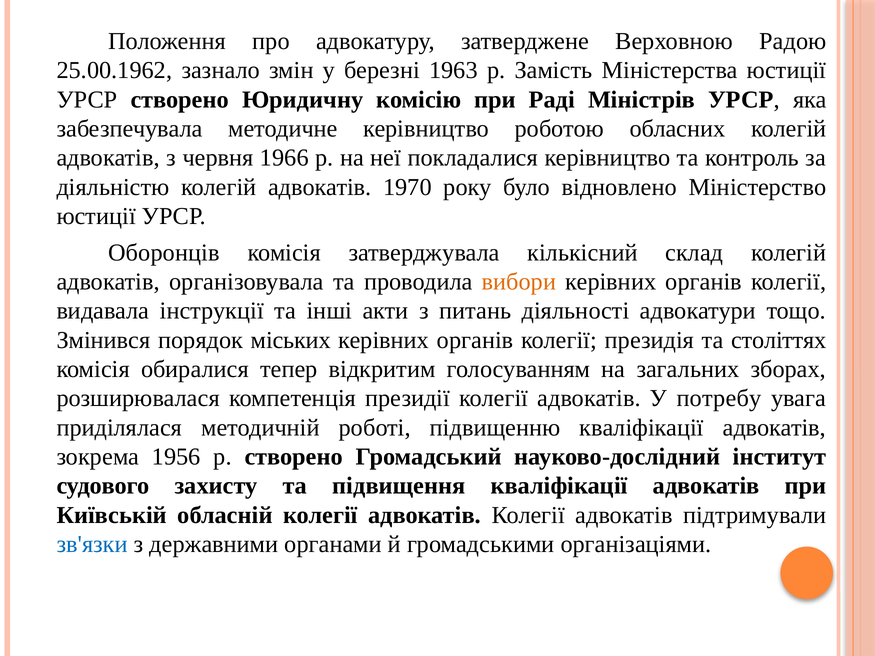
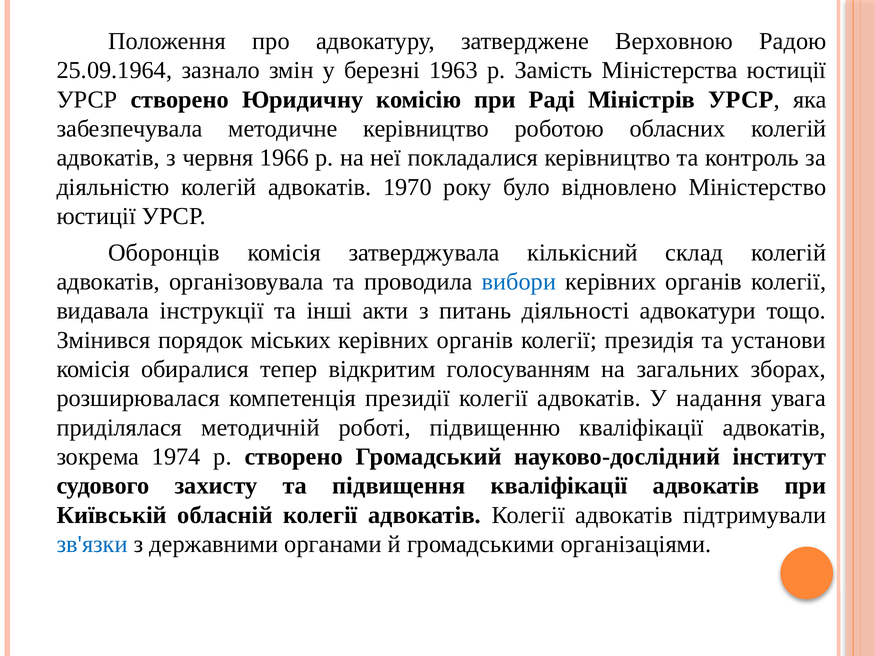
25.00.1962: 25.00.1962 -> 25.09.1964
вибори colour: orange -> blue
століттях: століттях -> установи
потребу: потребу -> надання
1956: 1956 -> 1974
